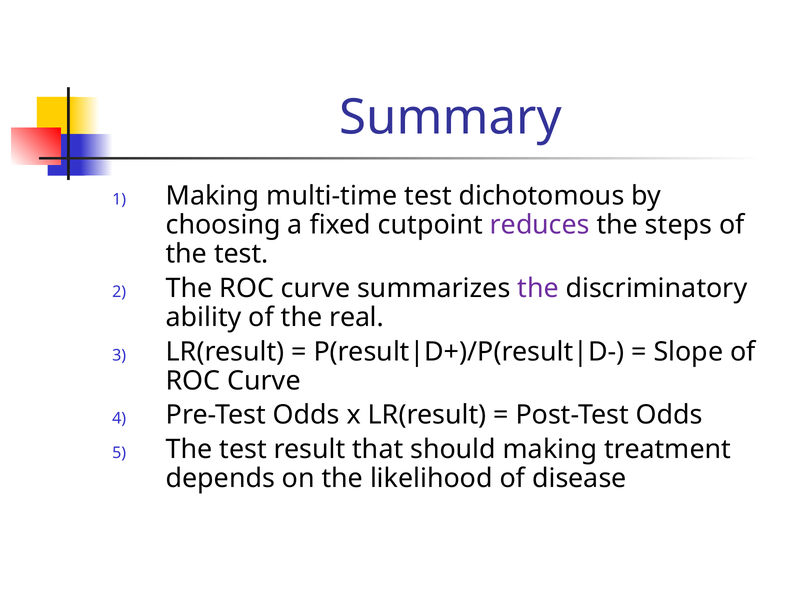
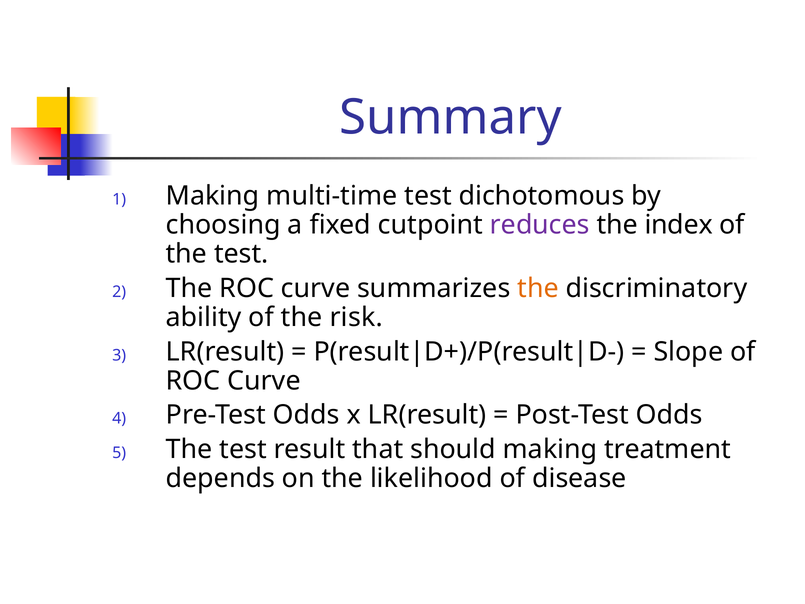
steps: steps -> index
the at (538, 288) colour: purple -> orange
real: real -> risk
